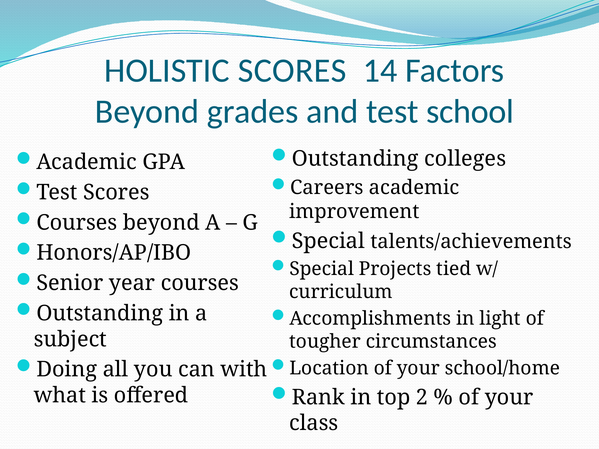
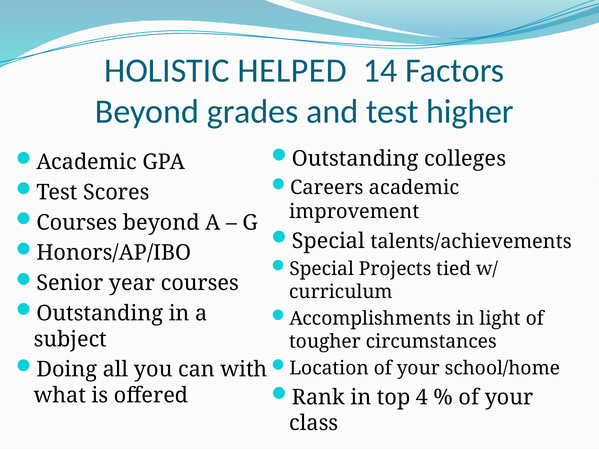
HOLISTIC SCORES: SCORES -> HELPED
school: school -> higher
2: 2 -> 4
